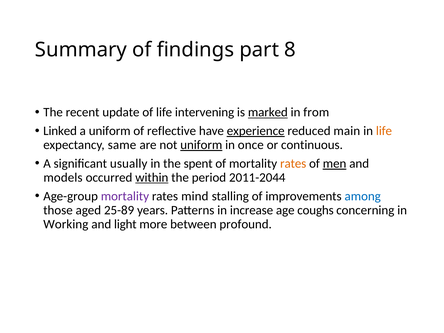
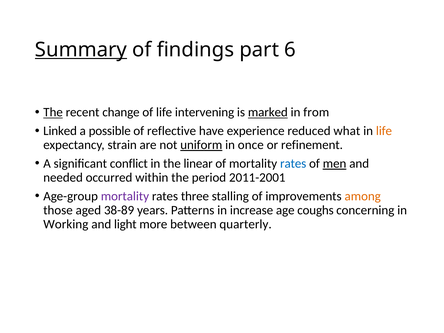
Summary underline: none -> present
8: 8 -> 6
The at (53, 112) underline: none -> present
update: update -> change
a uniform: uniform -> possible
experience underline: present -> none
main: main -> what
same: same -> strain
continuous: continuous -> refinement
usually: usually -> conflict
spent: spent -> linear
rates at (293, 164) colour: orange -> blue
models: models -> needed
within underline: present -> none
2011-2044: 2011-2044 -> 2011-2001
mind: mind -> three
among colour: blue -> orange
25-89: 25-89 -> 38-89
profound: profound -> quarterly
